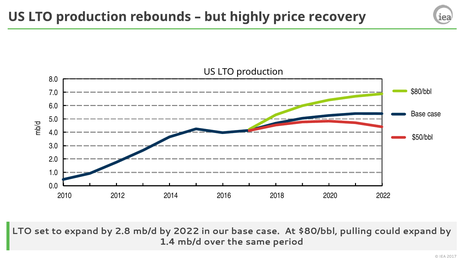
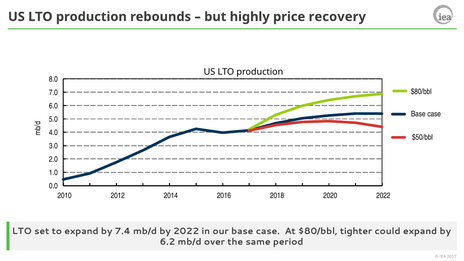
2.8: 2.8 -> 7.4
pulling: pulling -> tighter
1.4: 1.4 -> 6.2
